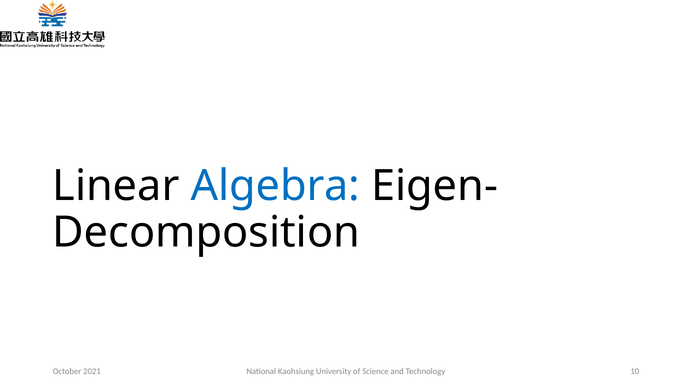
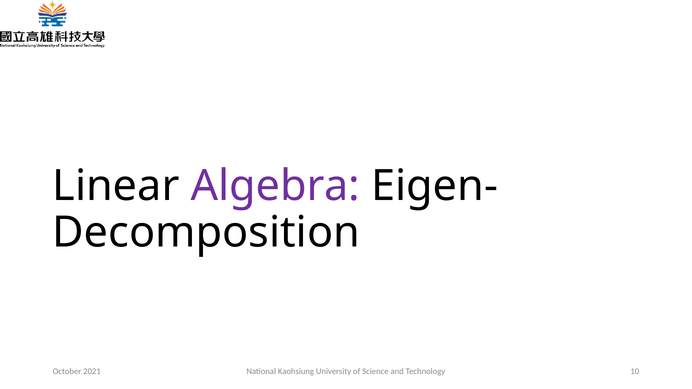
Algebra colour: blue -> purple
